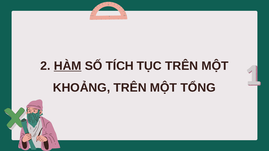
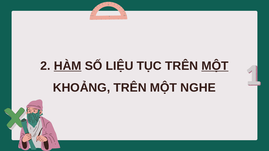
TÍCH: TÍCH -> LIỆU
MỘT at (215, 66) underline: none -> present
TỔNG: TỔNG -> NGHE
